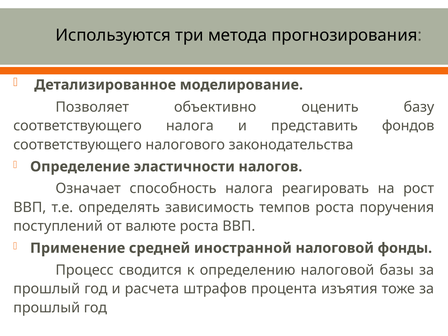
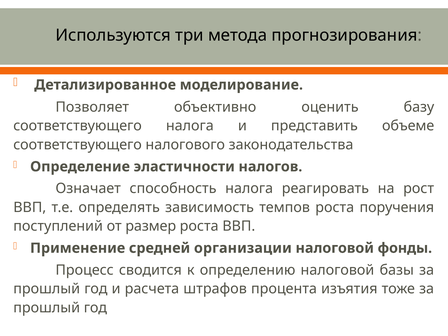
фондов: фондов -> объеме
валюте: валюте -> размер
иностранной: иностранной -> организации
